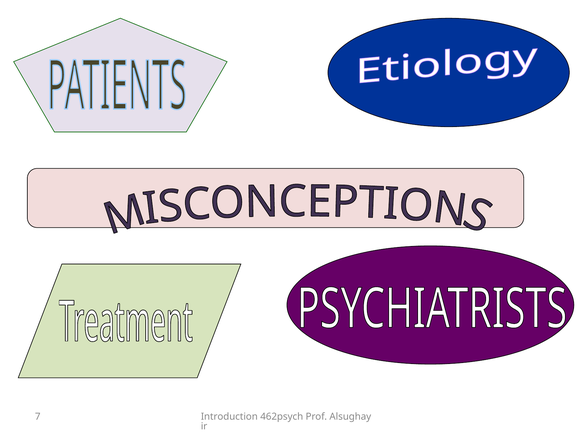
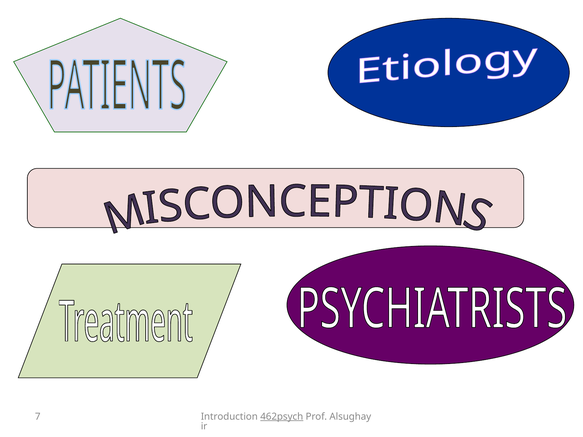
462psych underline: none -> present
